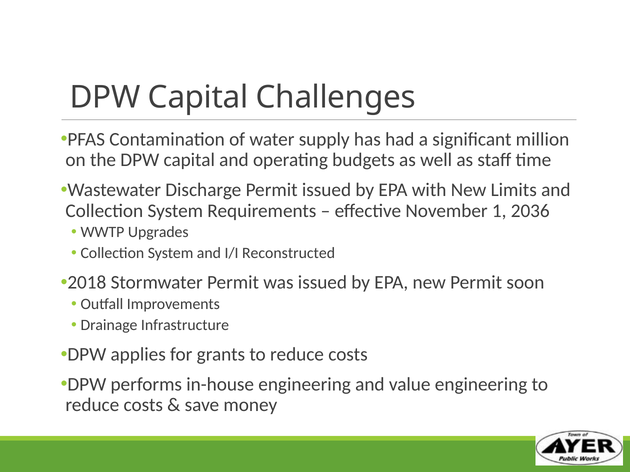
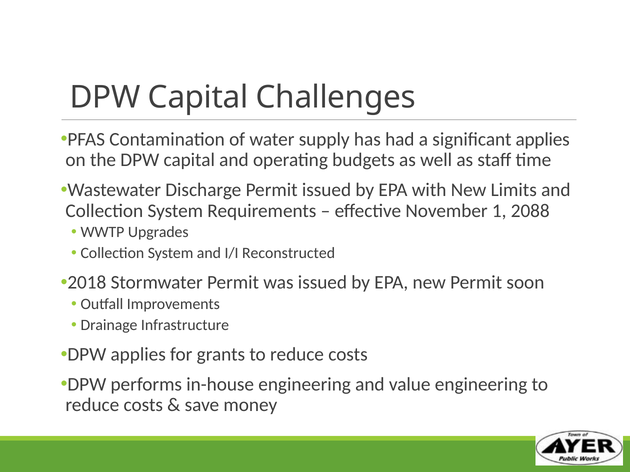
significant million: million -> applies
2036: 2036 -> 2088
